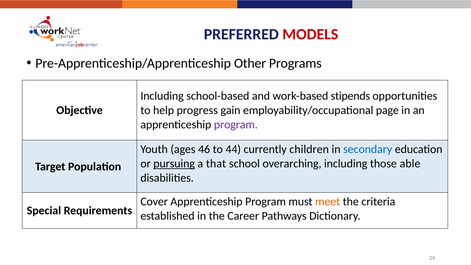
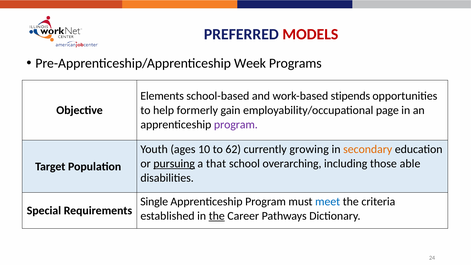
Other: Other -> Week
Including at (162, 96): Including -> Elements
progress: progress -> formerly
46: 46 -> 10
44: 44 -> 62
children: children -> growing
secondary colour: blue -> orange
Cover: Cover -> Single
meet colour: orange -> blue
the at (217, 216) underline: none -> present
